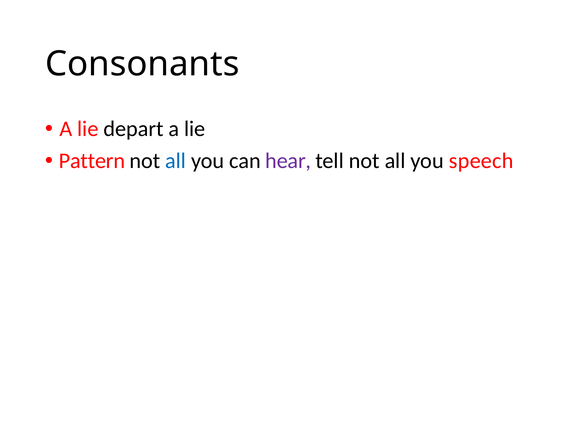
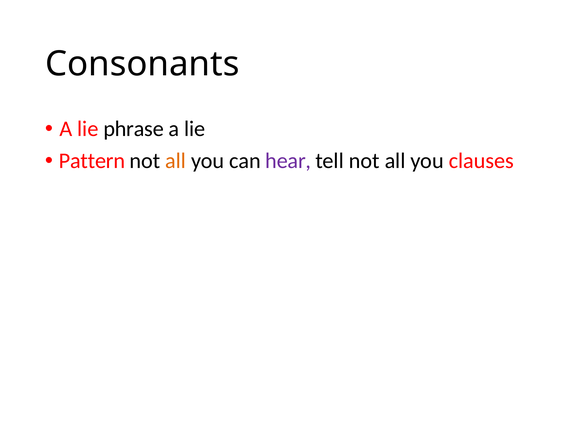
depart: depart -> phrase
all at (176, 161) colour: blue -> orange
speech: speech -> clauses
